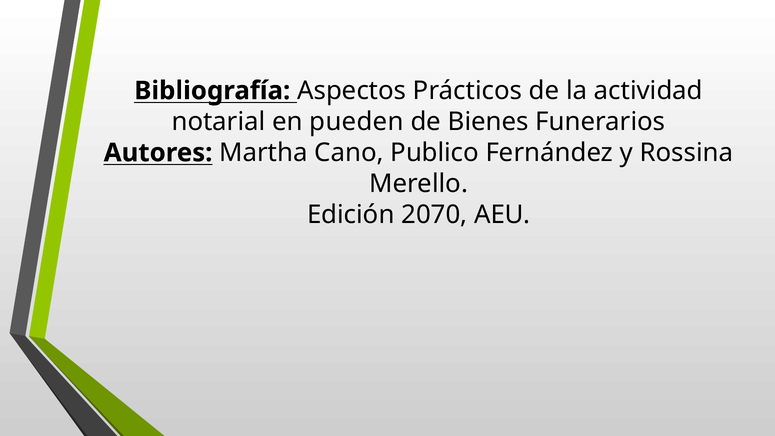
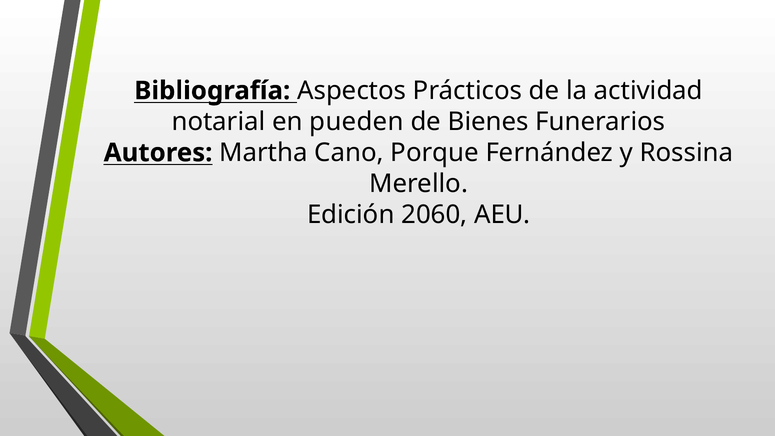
Publico: Publico -> Porque
2070: 2070 -> 2060
